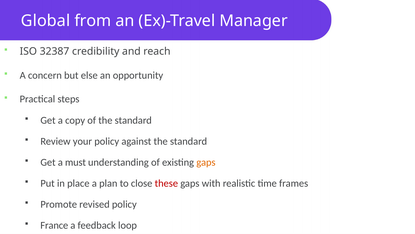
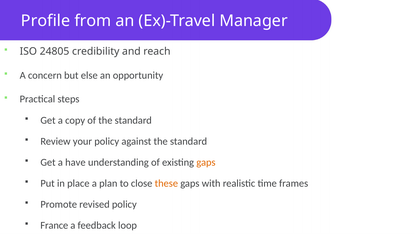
Global: Global -> Profile
32387: 32387 -> 24805
must: must -> have
these colour: red -> orange
